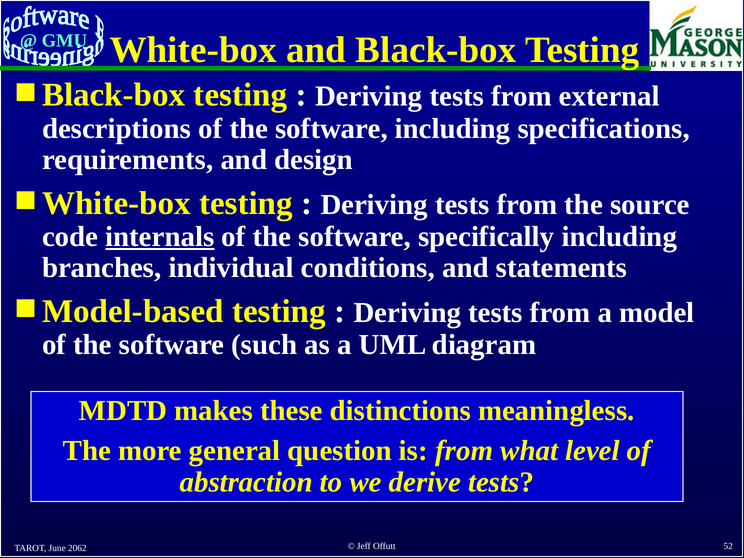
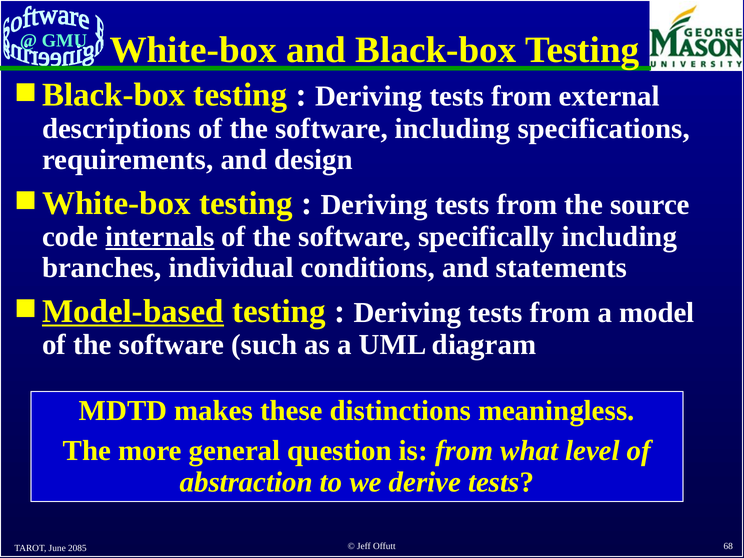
Model-based underline: none -> present
2062: 2062 -> 2085
52: 52 -> 68
